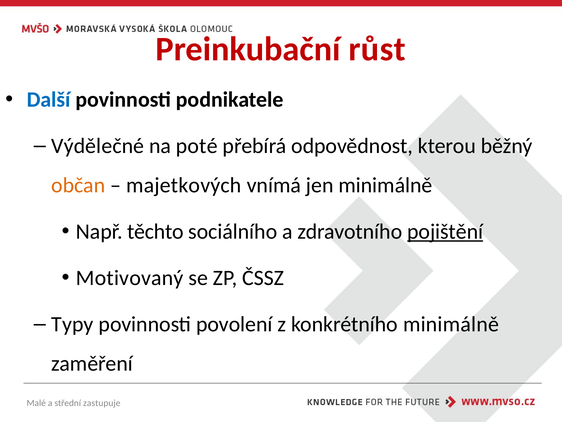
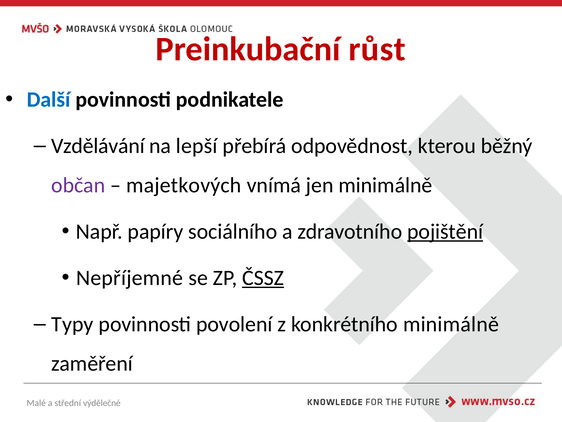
Výdělečné: Výdělečné -> Vzdělávání
poté: poté -> lepší
občan colour: orange -> purple
těchto: těchto -> papíry
Motivovaný: Motivovaný -> Nepříjemné
ČSSZ underline: none -> present
zastupuje: zastupuje -> výdělečné
